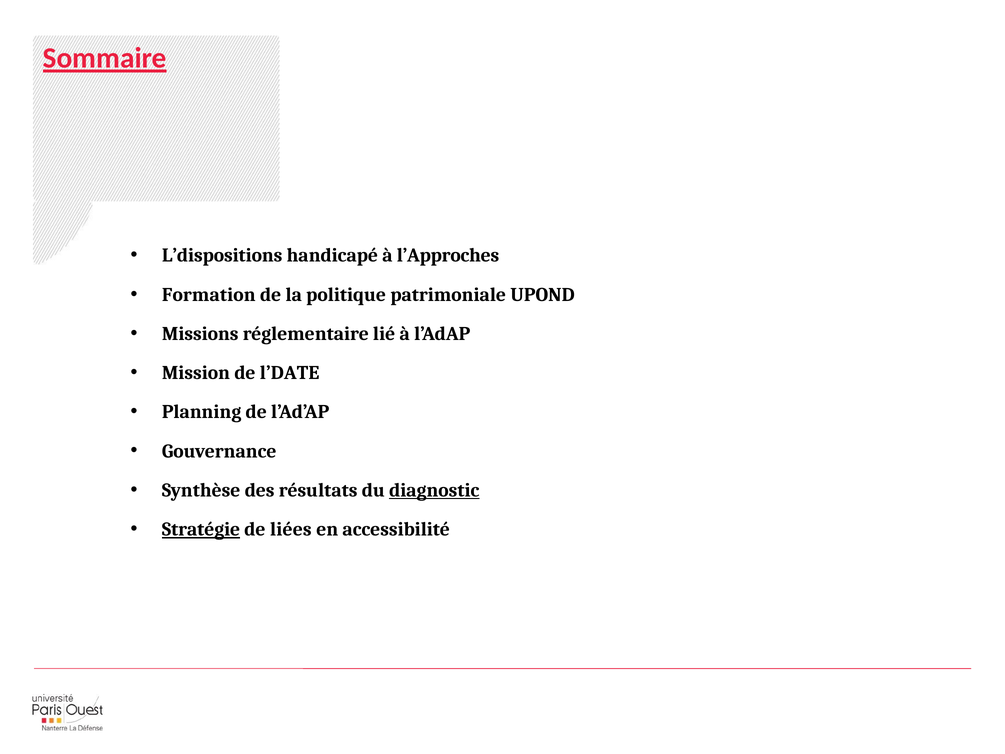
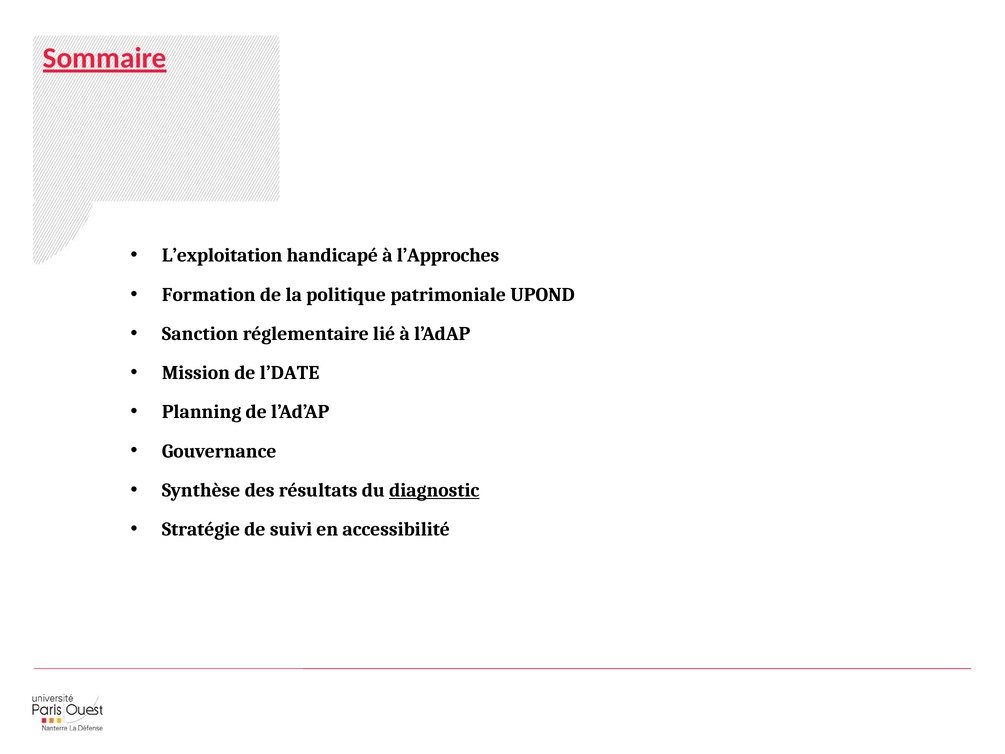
L’dispositions: L’dispositions -> L’exploitation
Missions: Missions -> Sanction
Stratégie underline: present -> none
liées: liées -> suivi
